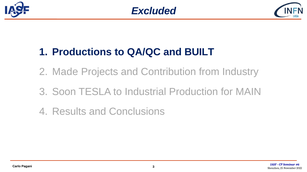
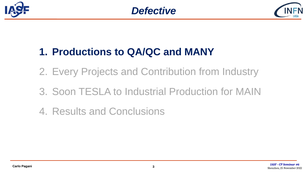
Excluded: Excluded -> Defective
BUILT: BUILT -> MANY
Made: Made -> Every
